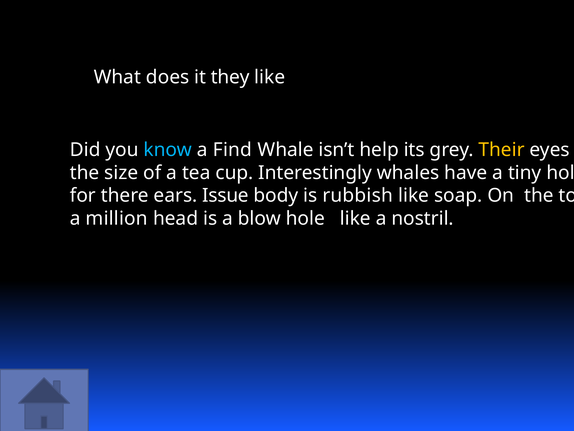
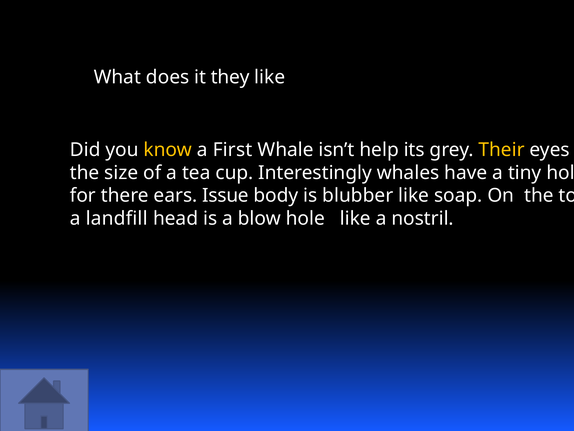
know colour: light blue -> yellow
Find: Find -> First
rubbish: rubbish -> blubber
million: million -> landfill
